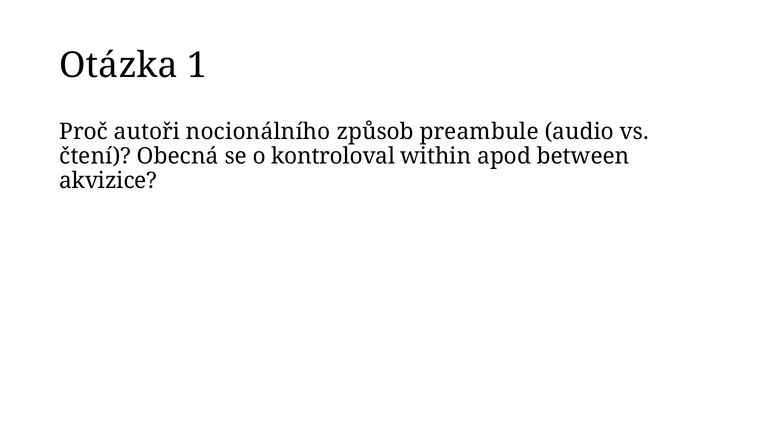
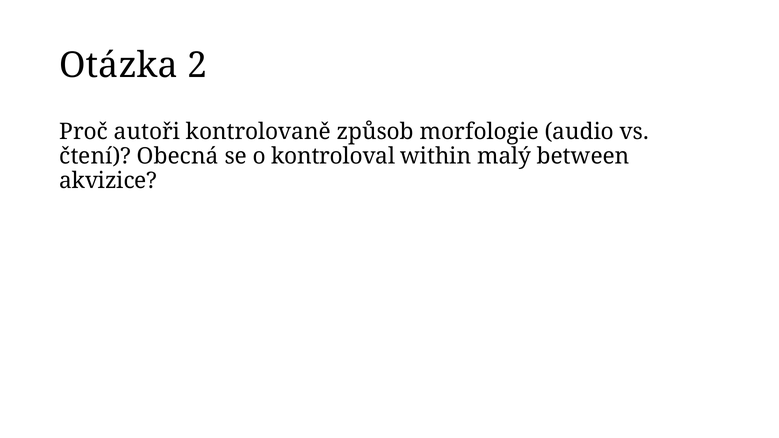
1: 1 -> 2
nocionálního: nocionálního -> kontrolovaně
preambule: preambule -> morfologie
apod: apod -> malý
